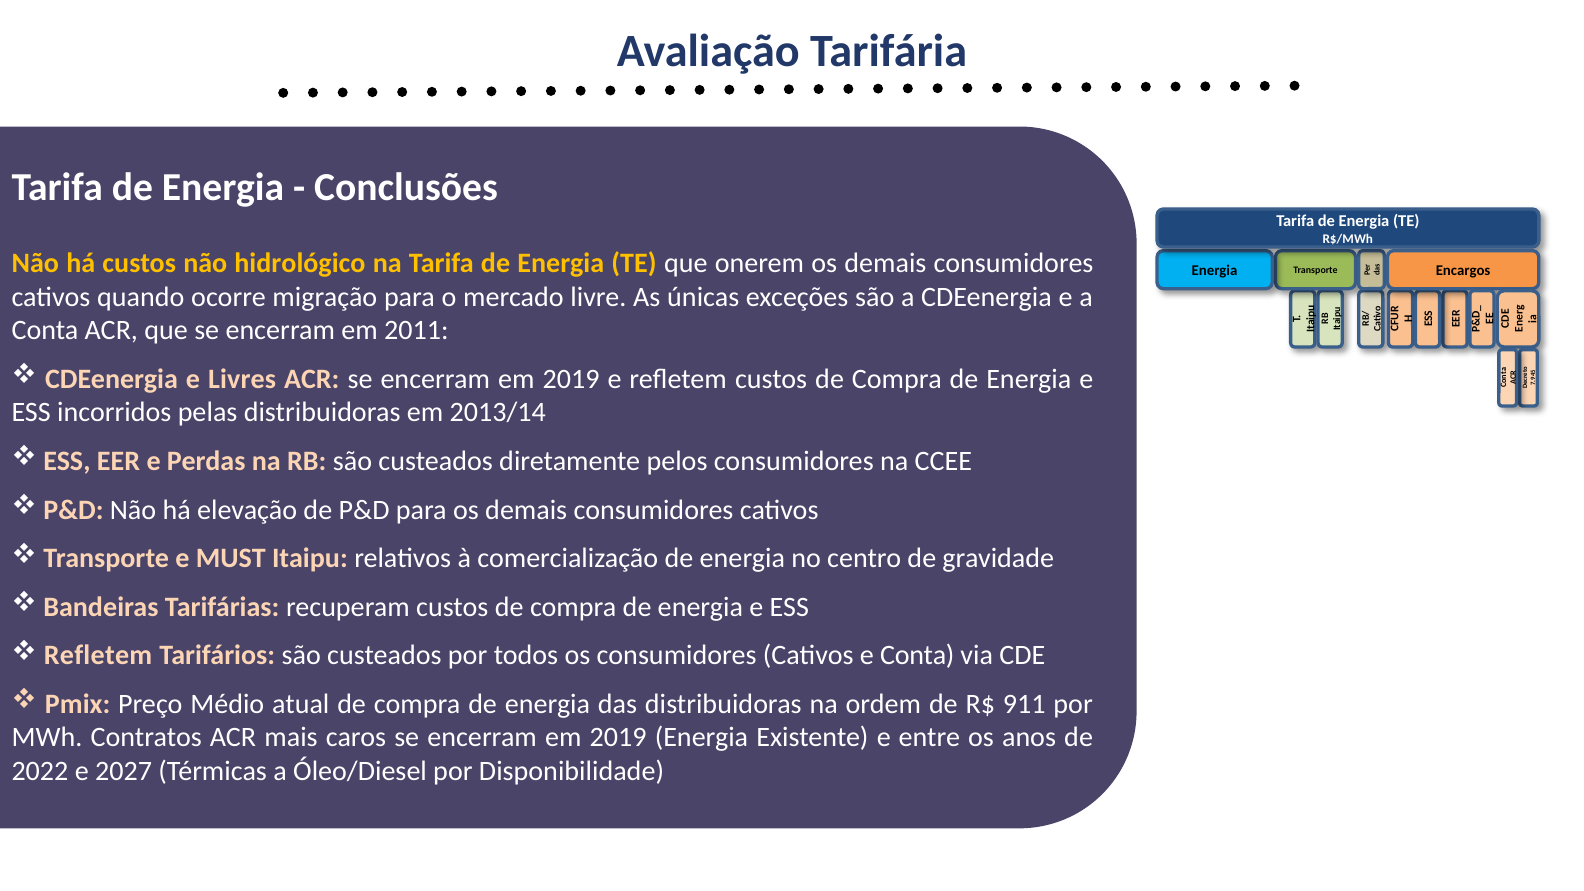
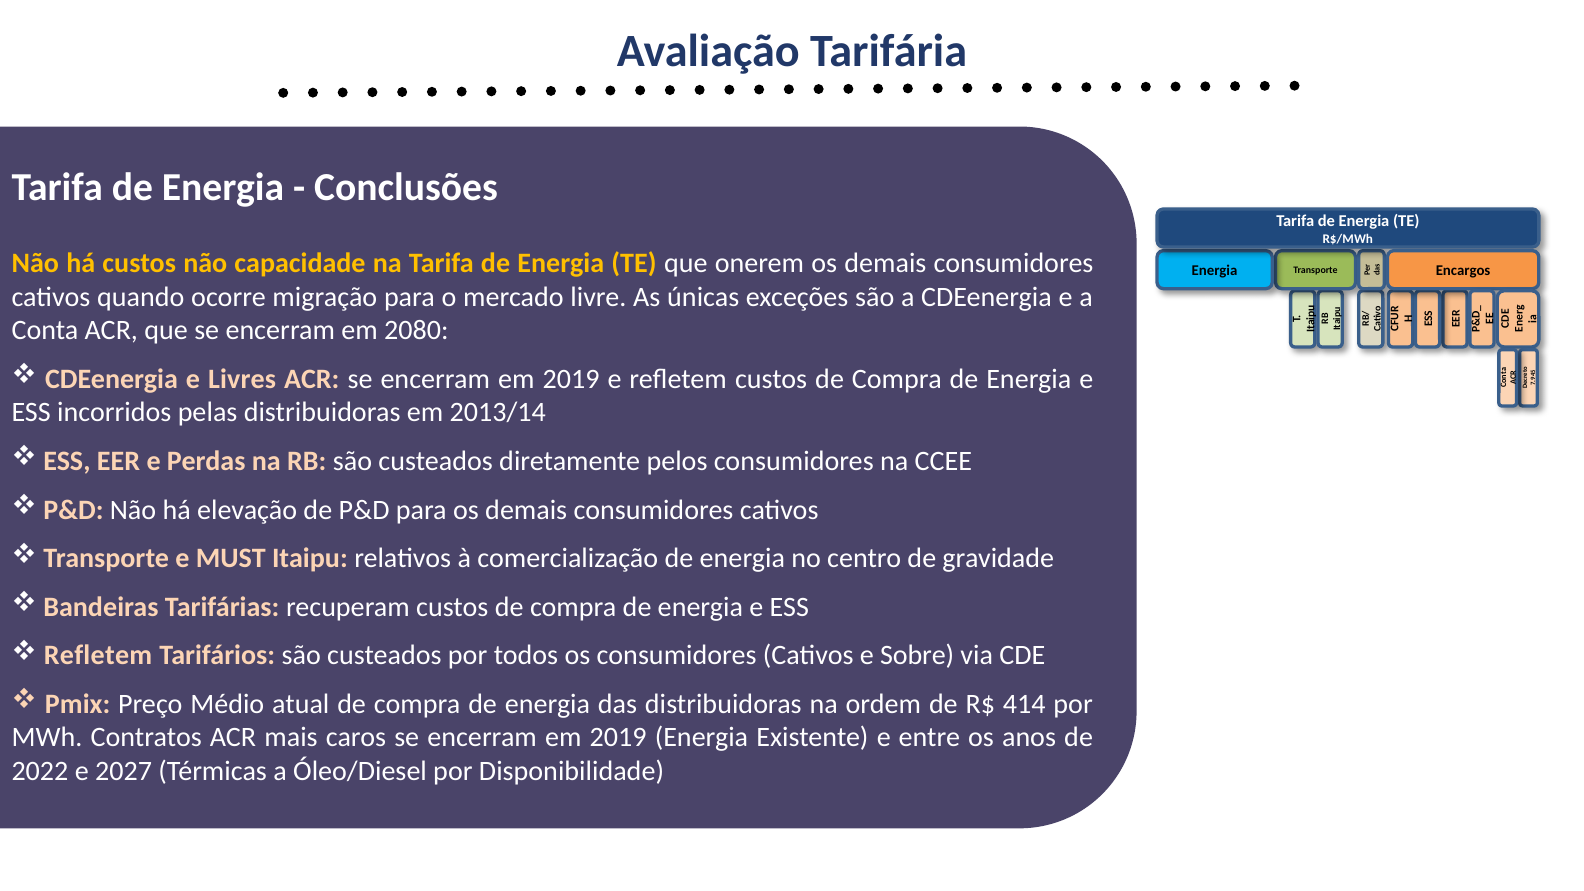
hidrológico: hidrológico -> capacidade
2011: 2011 -> 2080
e Conta: Conta -> Sobre
911: 911 -> 414
